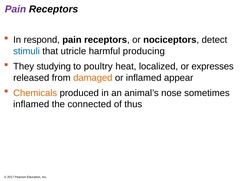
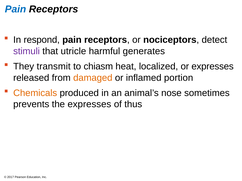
Pain at (15, 9) colour: purple -> blue
stimuli colour: blue -> purple
producing: producing -> generates
studying: studying -> transmit
poultry: poultry -> chiasm
appear: appear -> portion
inflamed at (31, 105): inflamed -> prevents
the connected: connected -> expresses
